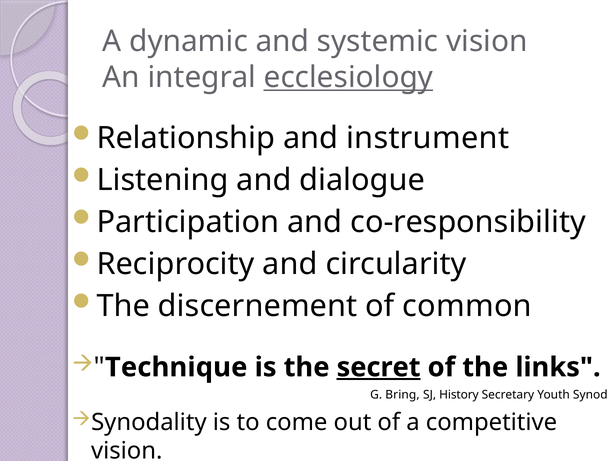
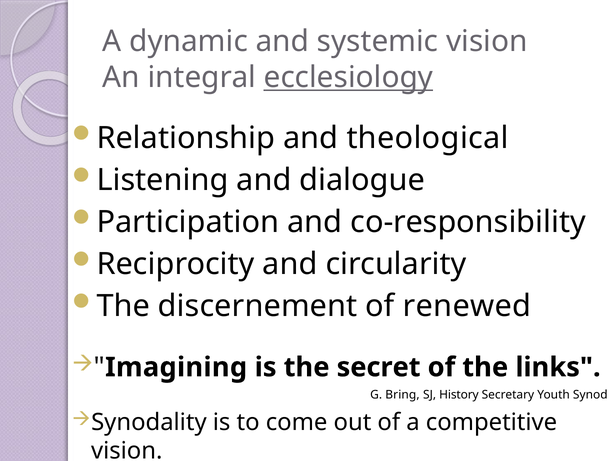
instrument: instrument -> theological
common: common -> renewed
Technique: Technique -> Imagining
secret underline: present -> none
